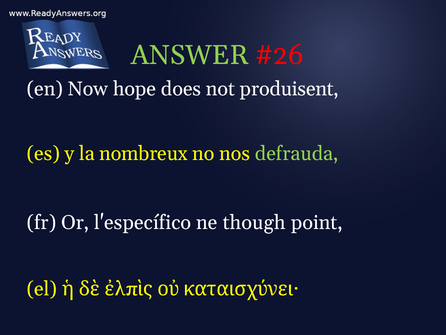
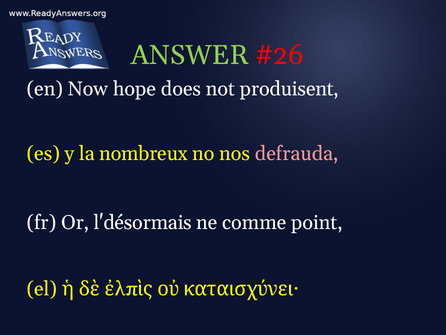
defrauda colour: light green -> pink
l'específico: l'específico -> l'désormais
though: though -> comme
